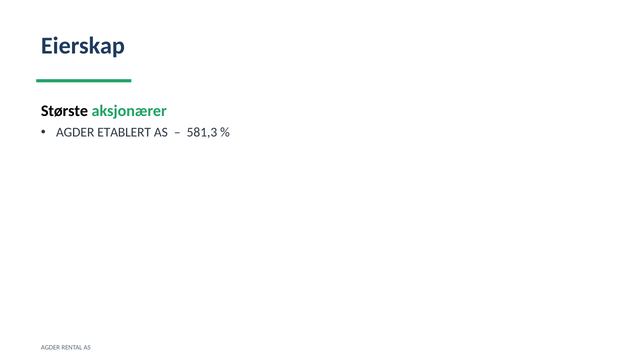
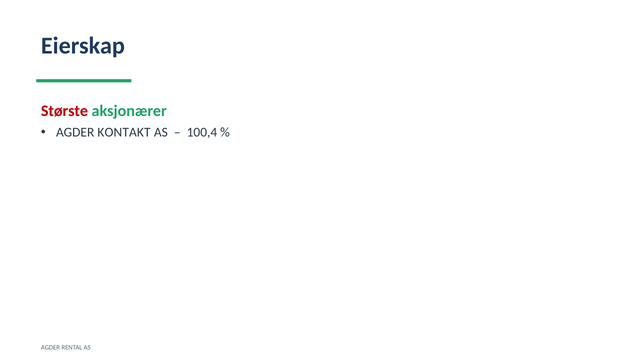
Største colour: black -> red
ETABLERT: ETABLERT -> KONTAKT
581,3: 581,3 -> 100,4
